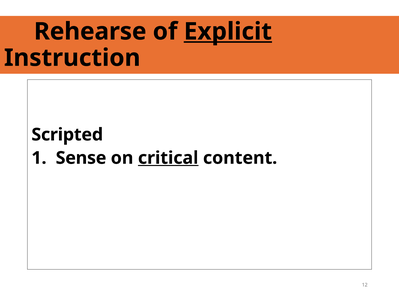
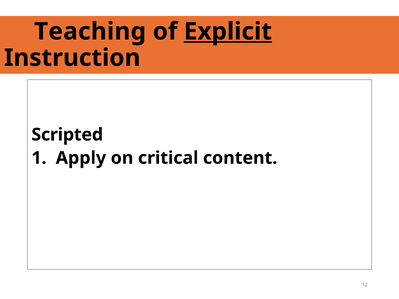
Rehearse: Rehearse -> Teaching
Sense: Sense -> Apply
critical underline: present -> none
